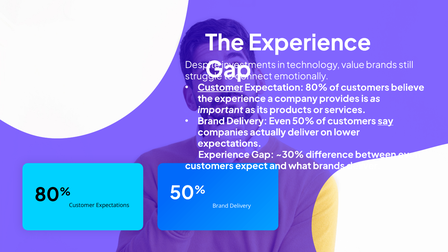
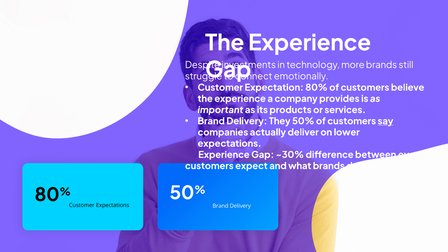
value: value -> more
Customer at (220, 88) underline: present -> none
Delivery Even: Even -> They
